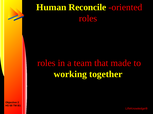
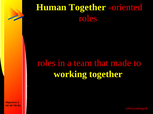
Human Reconcile: Reconcile -> Together
